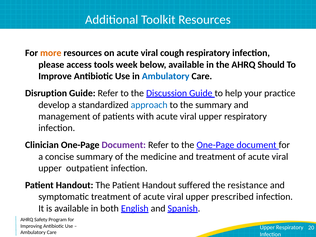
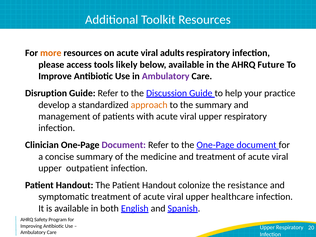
cough: cough -> adults
week: week -> likely
Should: Should -> Future
Ambulatory at (166, 76) colour: blue -> purple
approach colour: blue -> orange
suffered: suffered -> colonize
prescribed: prescribed -> healthcare
